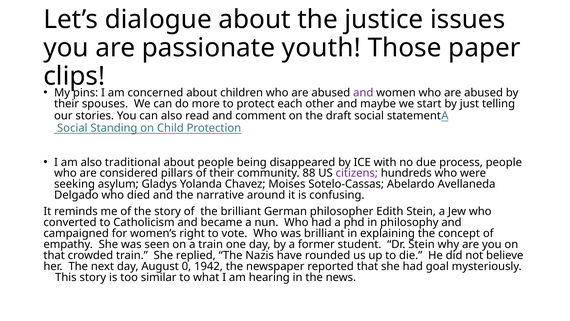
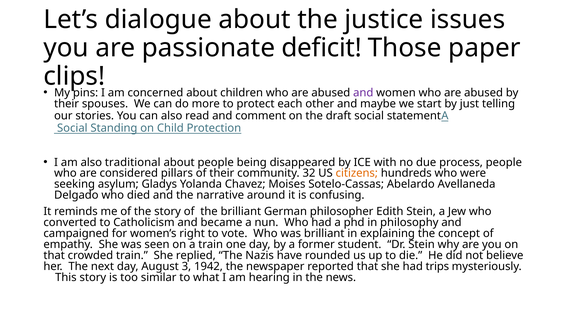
youth: youth -> deficit
88: 88 -> 32
citizens colour: purple -> orange
0: 0 -> 3
goal: goal -> trips
